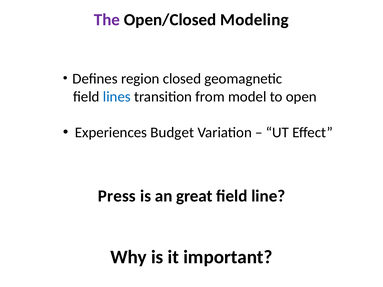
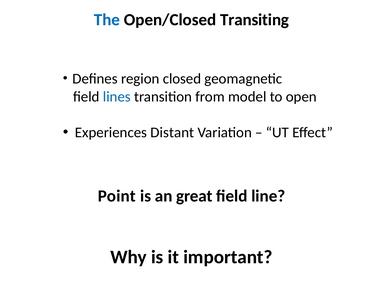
The colour: purple -> blue
Modeling: Modeling -> Transiting
Budget: Budget -> Distant
Press: Press -> Point
